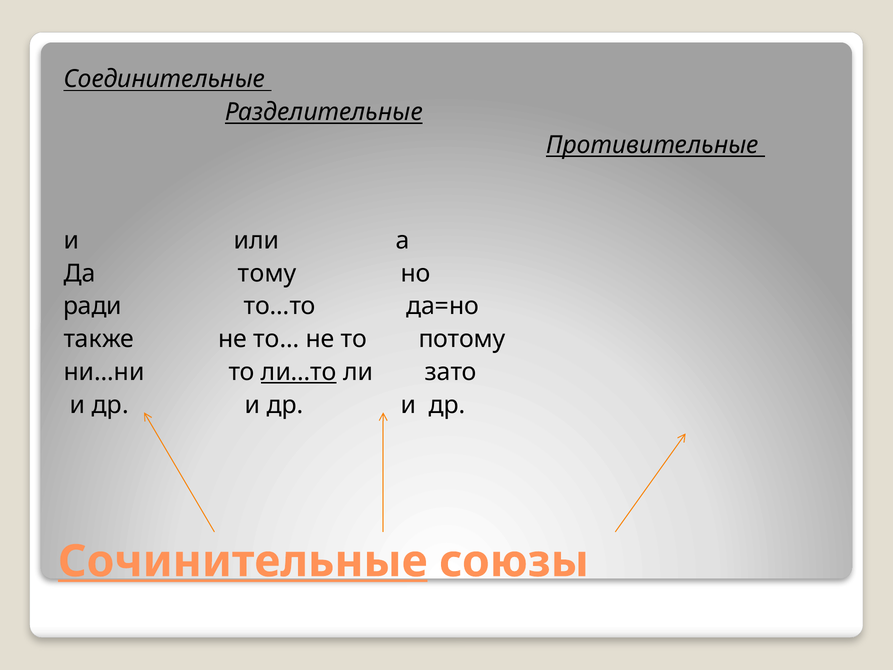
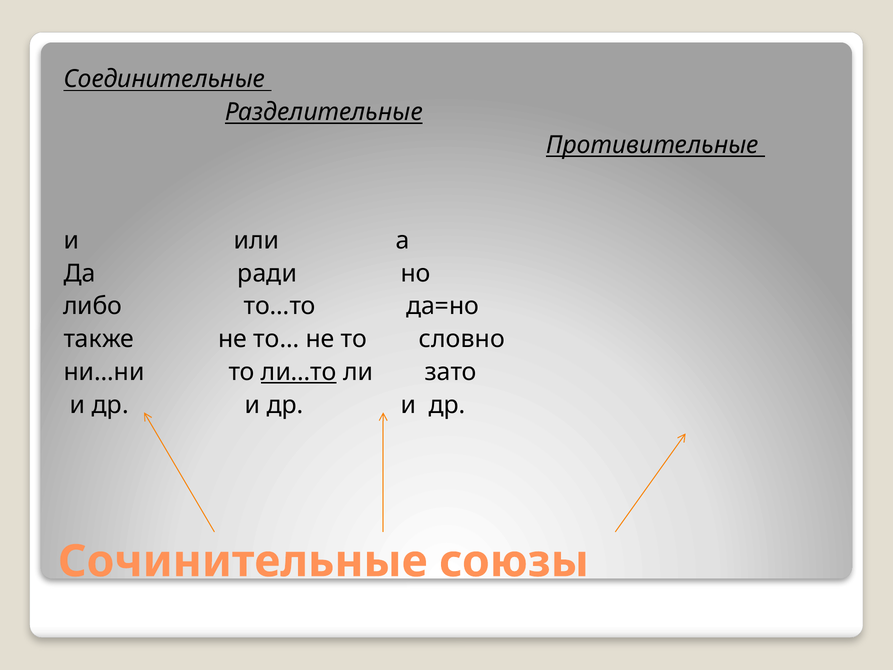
тому: тому -> ради
ради: ради -> либо
потому: потому -> словно
Сочинительные underline: present -> none
